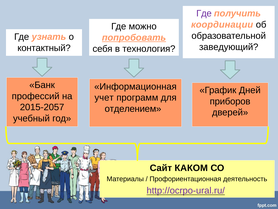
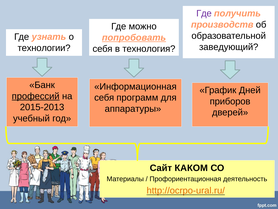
координации: координации -> производств
контактный: контактный -> технологии
профессий underline: none -> present
учет at (104, 97): учет -> себя
2015-2057: 2015-2057 -> 2015-2013
отделением: отделением -> аппаратуры
http://ocrpo-ural.ru/ colour: purple -> orange
